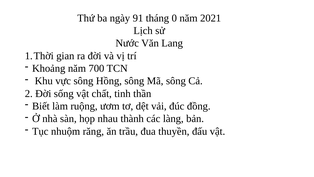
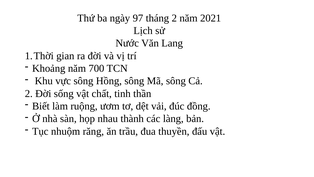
91: 91 -> 97
tháng 0: 0 -> 2
